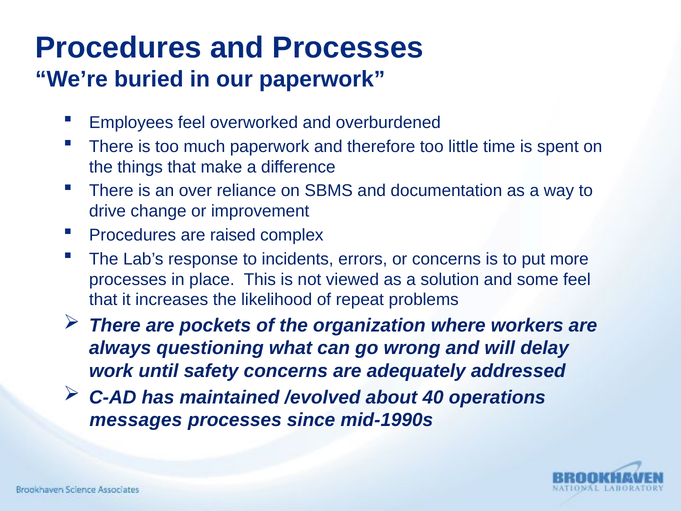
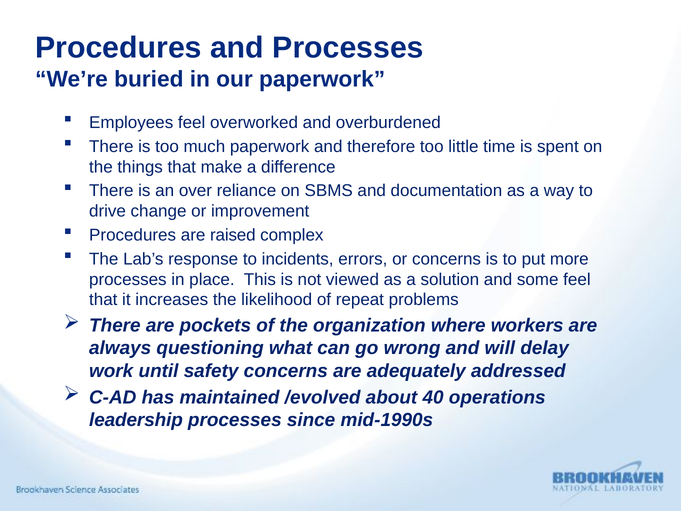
messages: messages -> leadership
